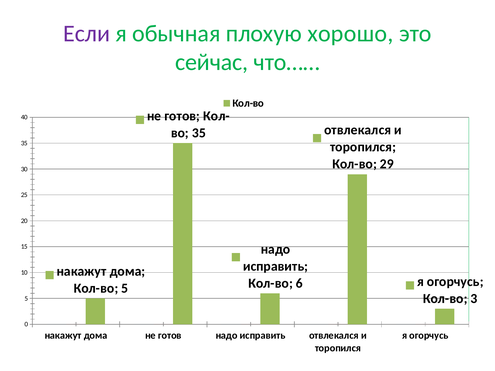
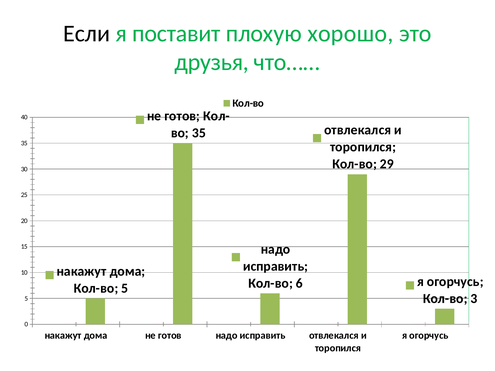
Если colour: purple -> black
обычная: обычная -> поставит
сейчас: сейчас -> друзья
